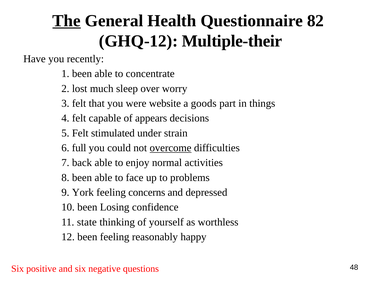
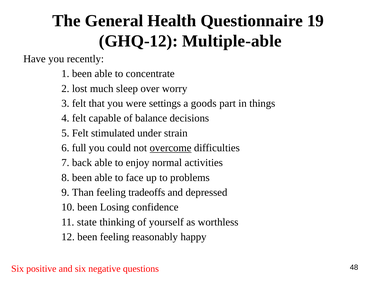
The underline: present -> none
82: 82 -> 19
Multiple-their: Multiple-their -> Multiple-able
website: website -> settings
appears: appears -> balance
York: York -> Than
concerns: concerns -> tradeoffs
